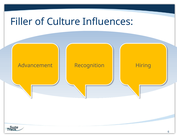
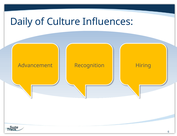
Filler: Filler -> Daily
